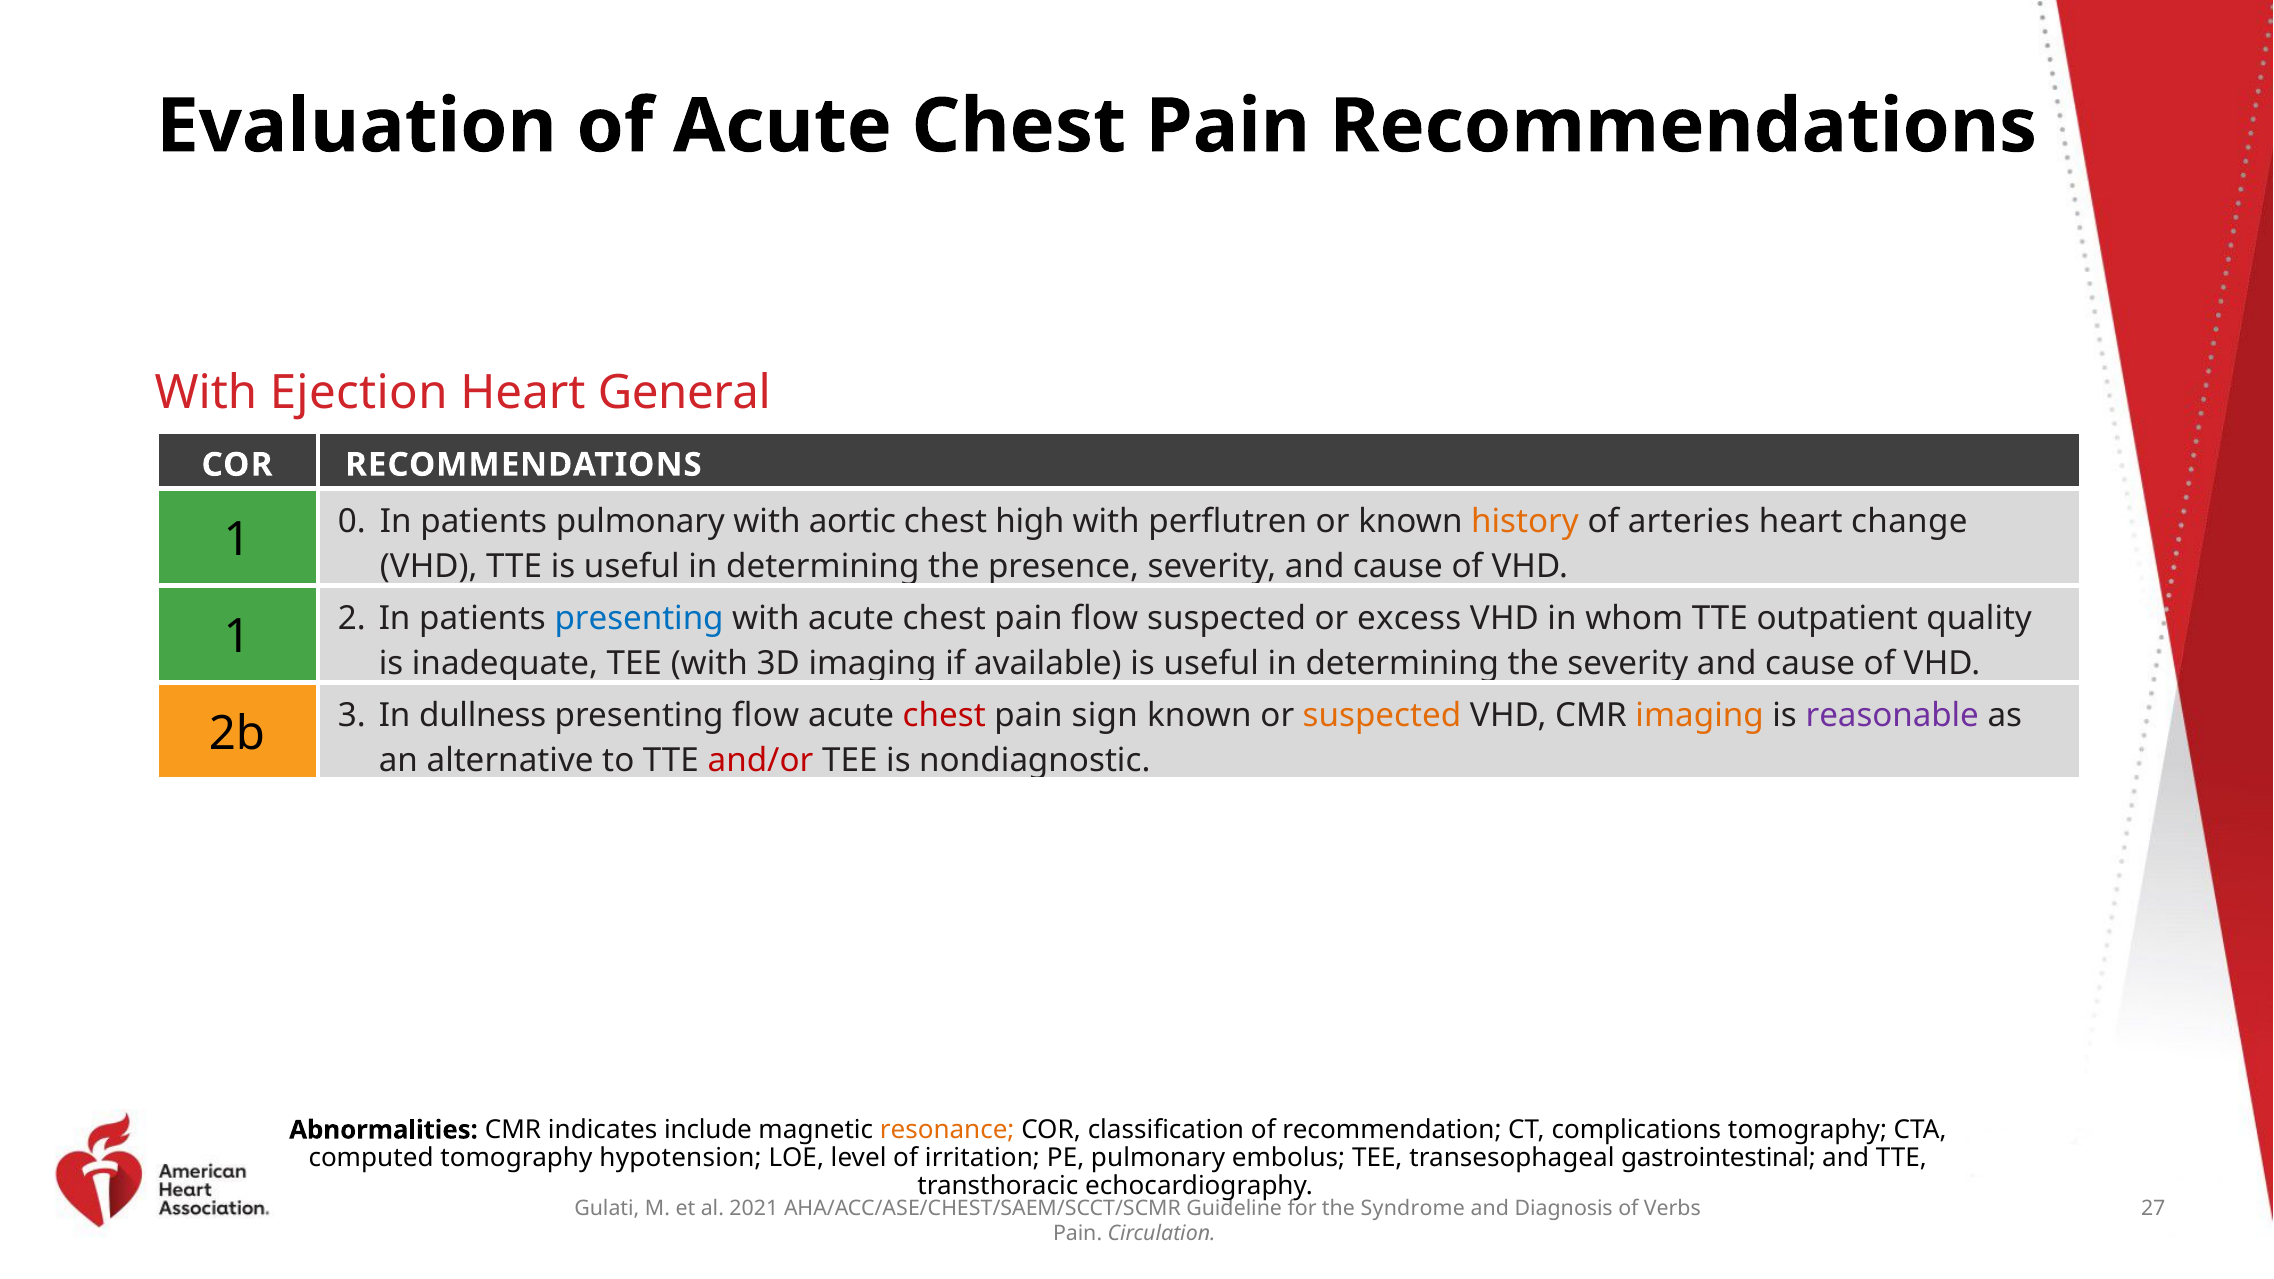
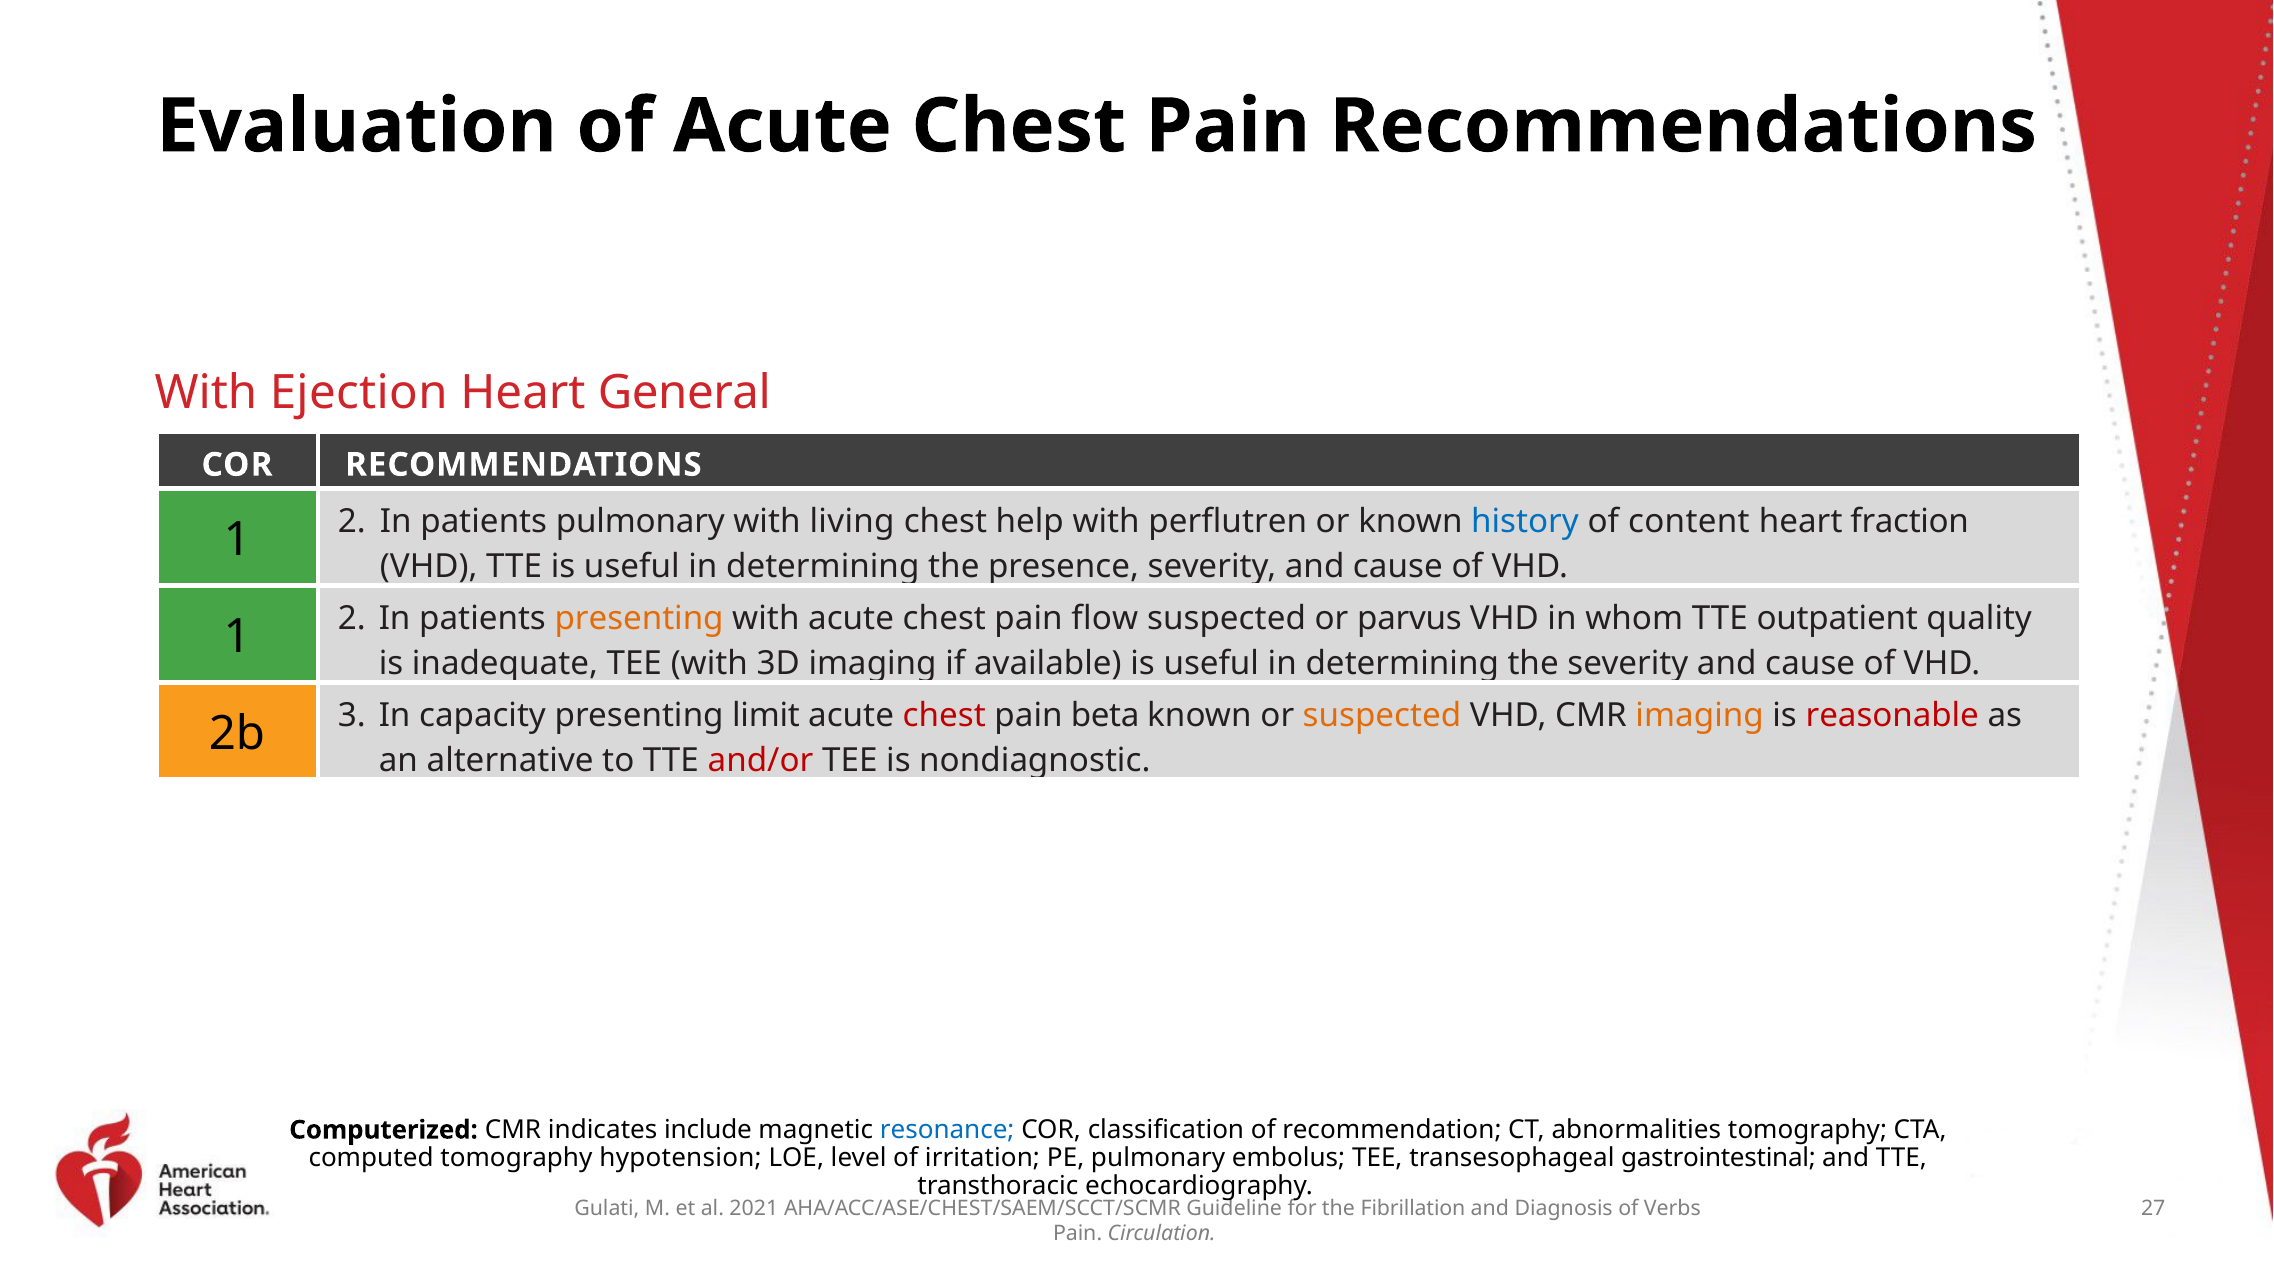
0 at (352, 522): 0 -> 2
aortic: aortic -> living
high: high -> help
history colour: orange -> blue
arteries: arteries -> content
change: change -> fraction
presenting at (639, 619) colour: blue -> orange
excess: excess -> parvus
dullness: dullness -> capacity
presenting flow: flow -> limit
sign: sign -> beta
reasonable colour: purple -> red
Abnormalities: Abnormalities -> Computerized
resonance colour: orange -> blue
complications: complications -> abnormalities
Syndrome: Syndrome -> Fibrillation
